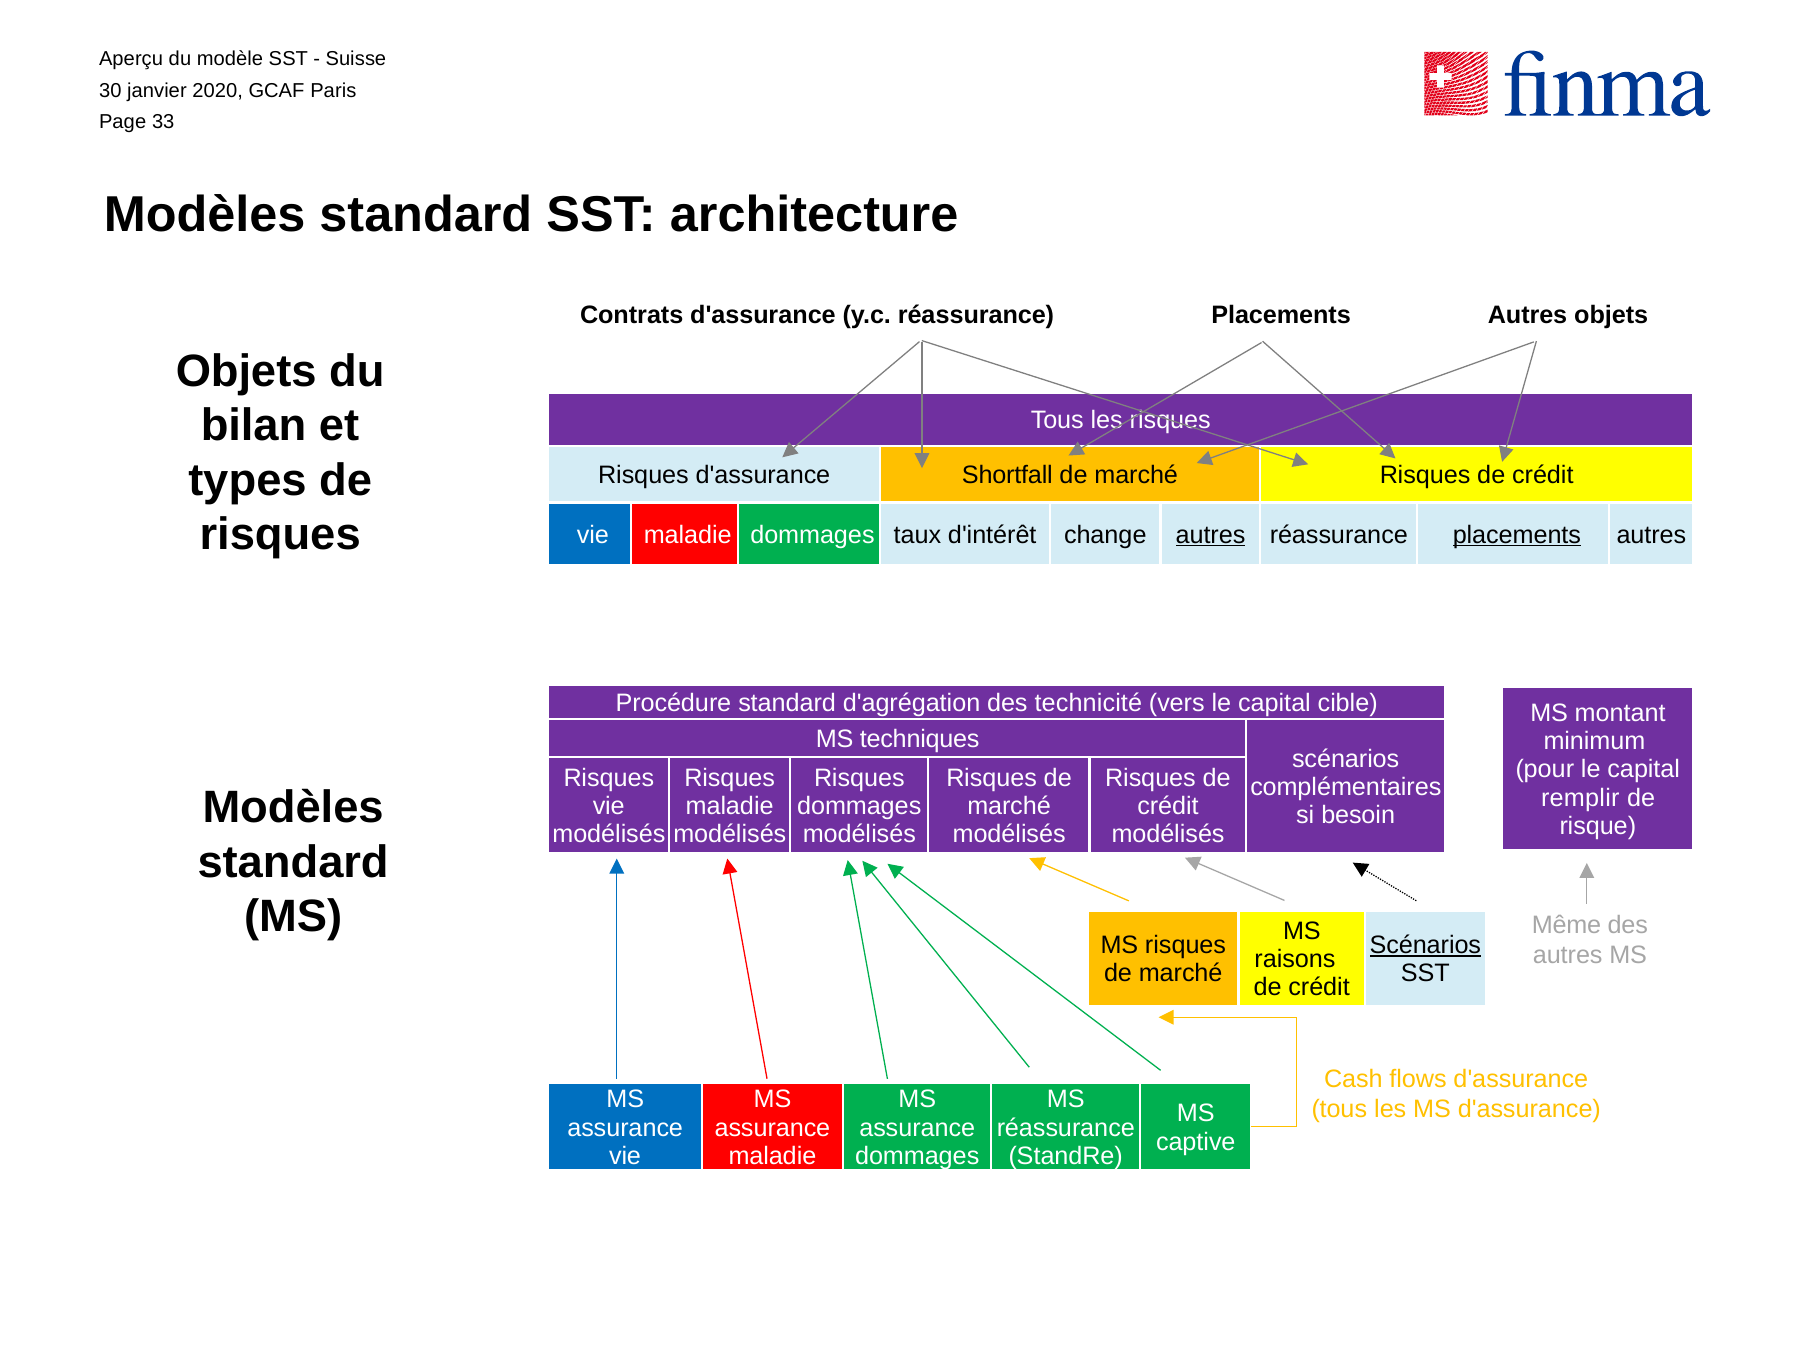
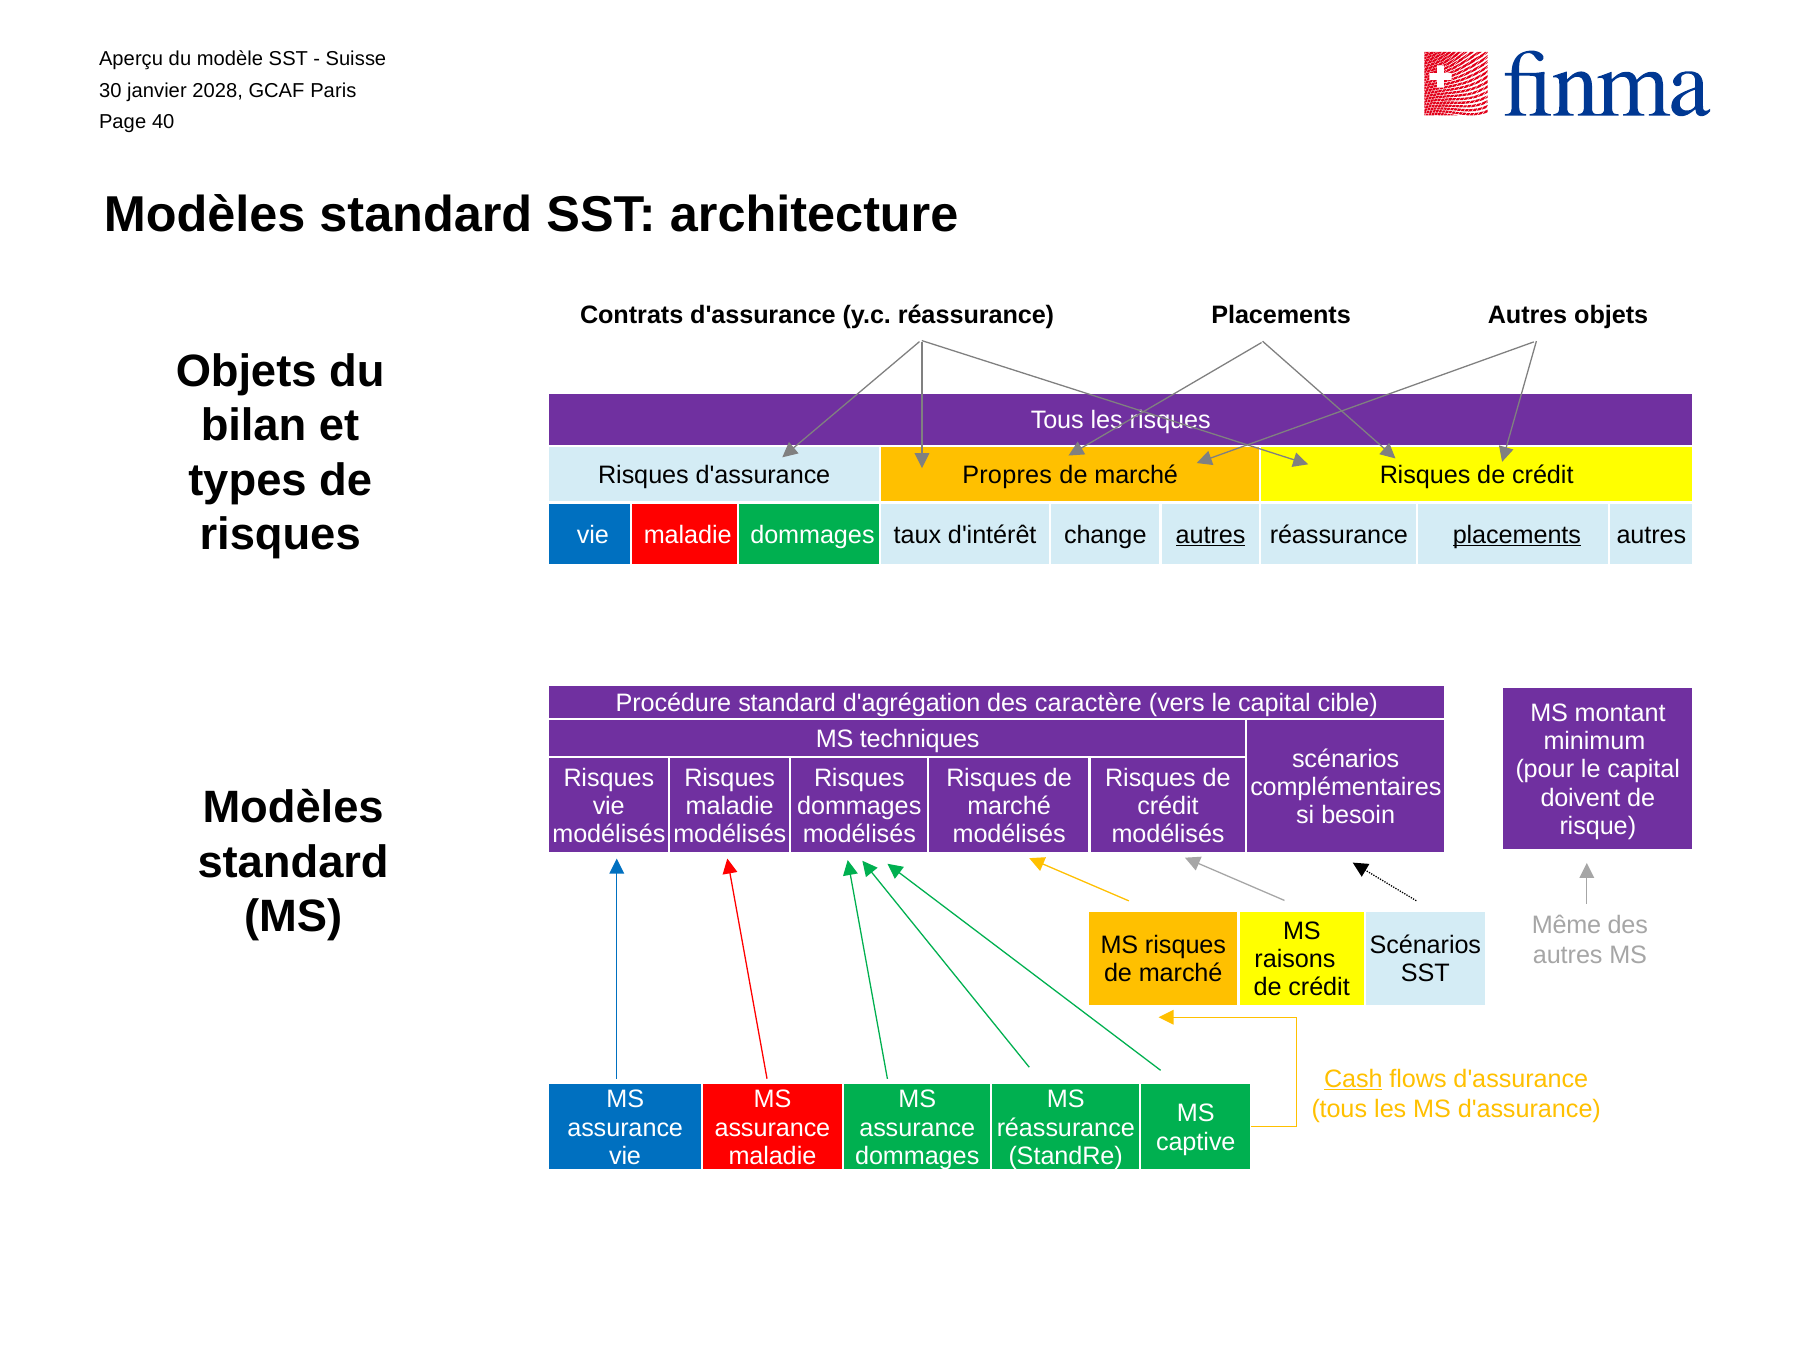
2020: 2020 -> 2028
33: 33 -> 40
Shortfall: Shortfall -> Propres
technicité: technicité -> caractère
remplir: remplir -> doivent
Scénarios at (1425, 946) underline: present -> none
Cash underline: none -> present
